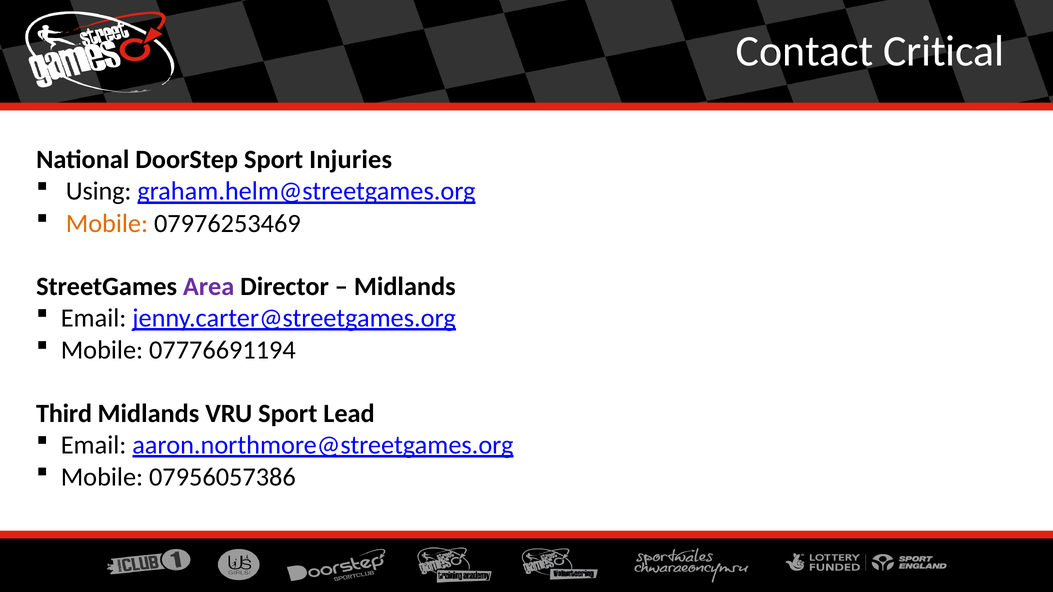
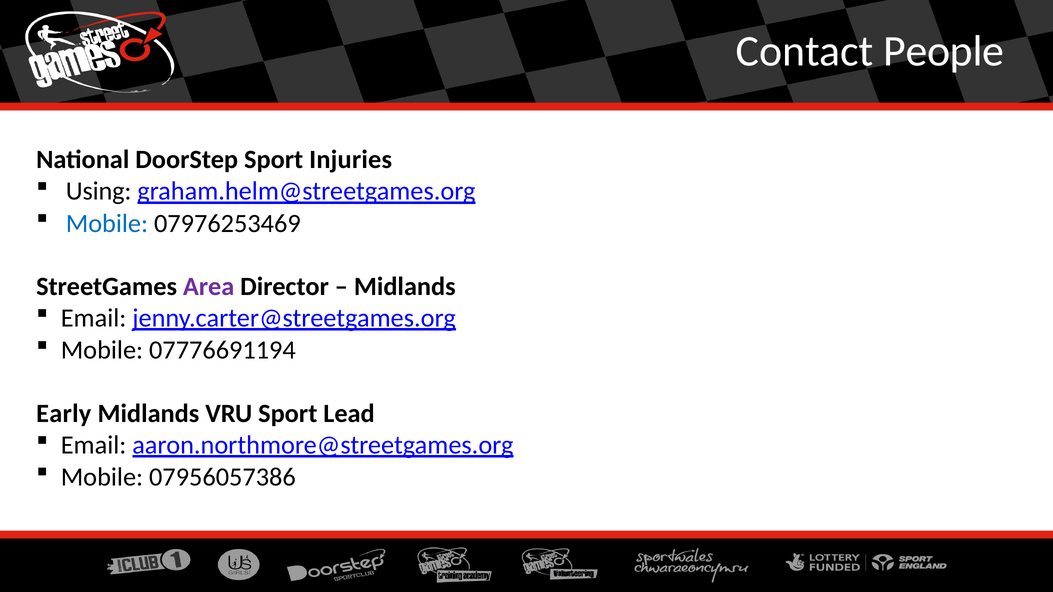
Critical: Critical -> People
Mobile at (107, 224) colour: orange -> blue
Third: Third -> Early
